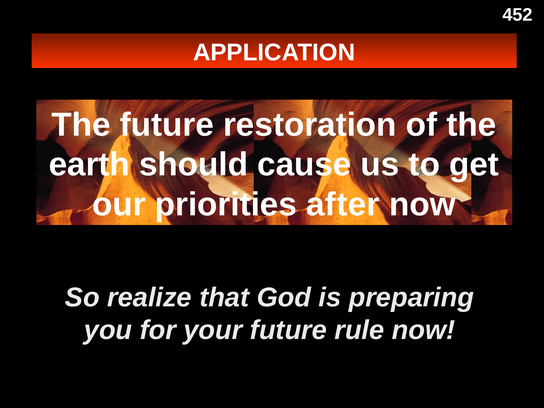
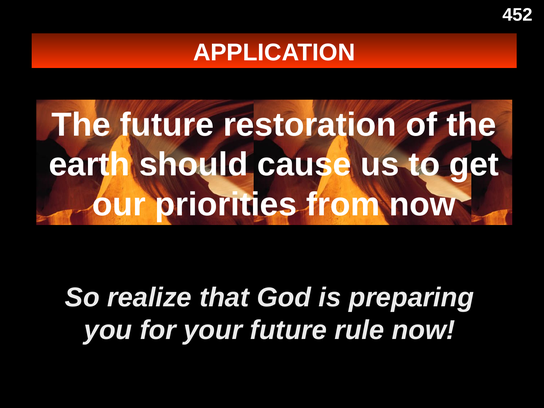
after: after -> from
